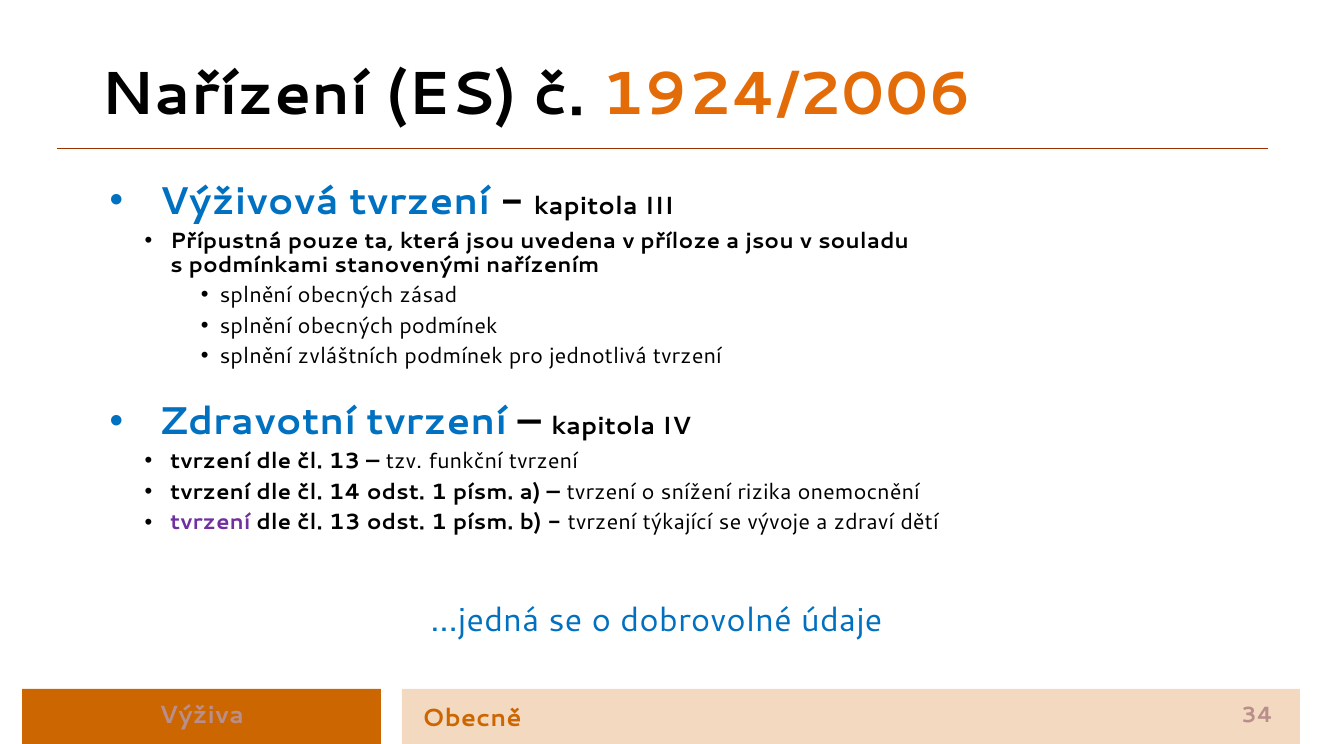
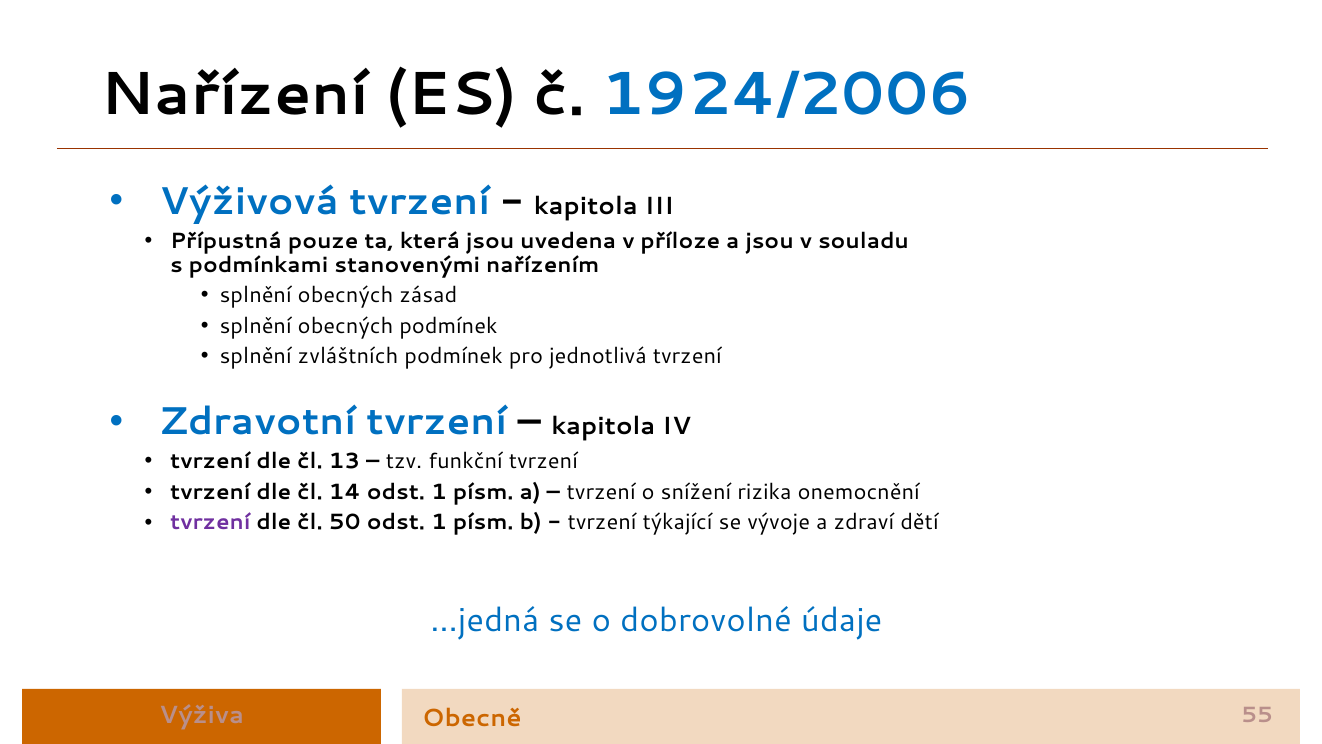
1924/2006 colour: orange -> blue
13 at (345, 522): 13 -> 50
34: 34 -> 55
